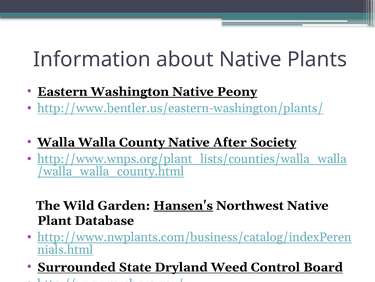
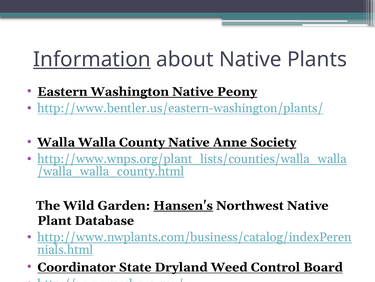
Information underline: none -> present
After: After -> Anne
Surrounded: Surrounded -> Coordinator
